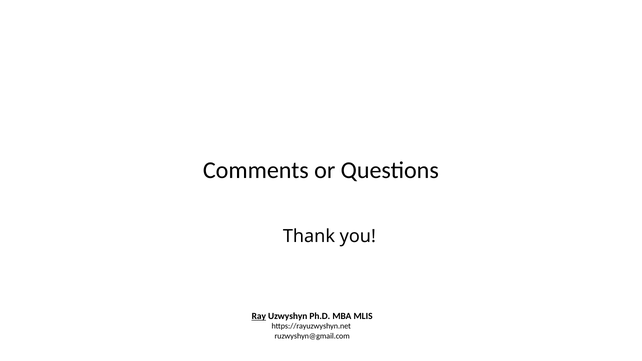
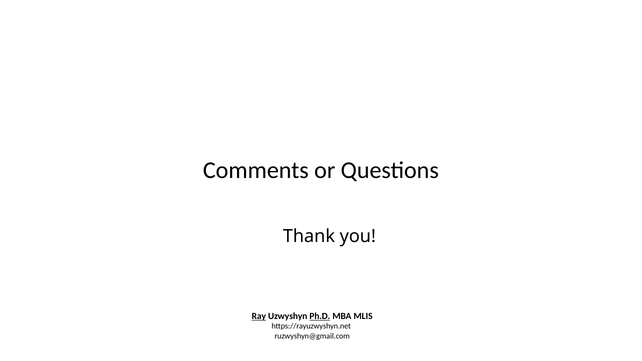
Ph.D underline: none -> present
